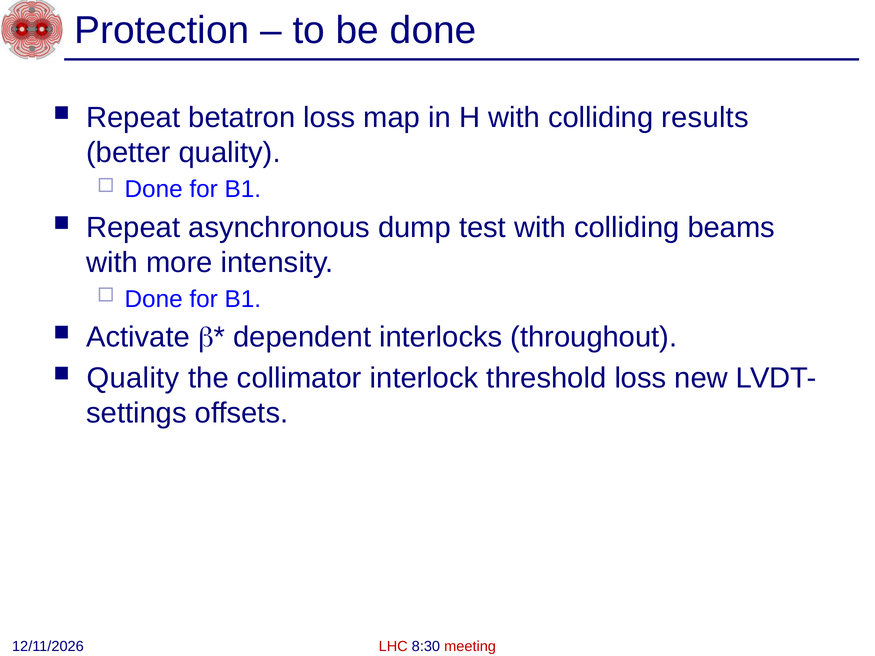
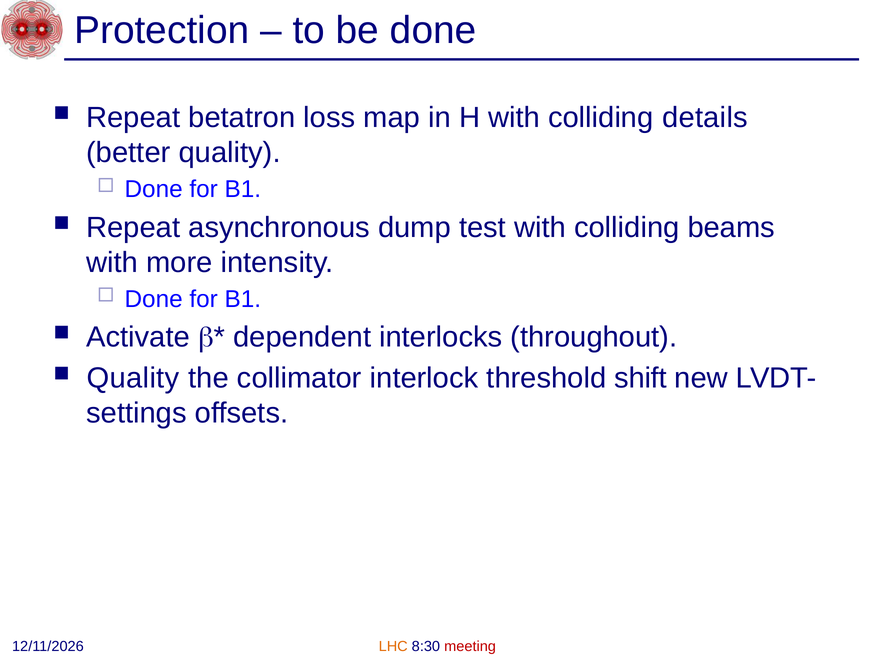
results: results -> details
threshold loss: loss -> shift
LHC colour: red -> orange
